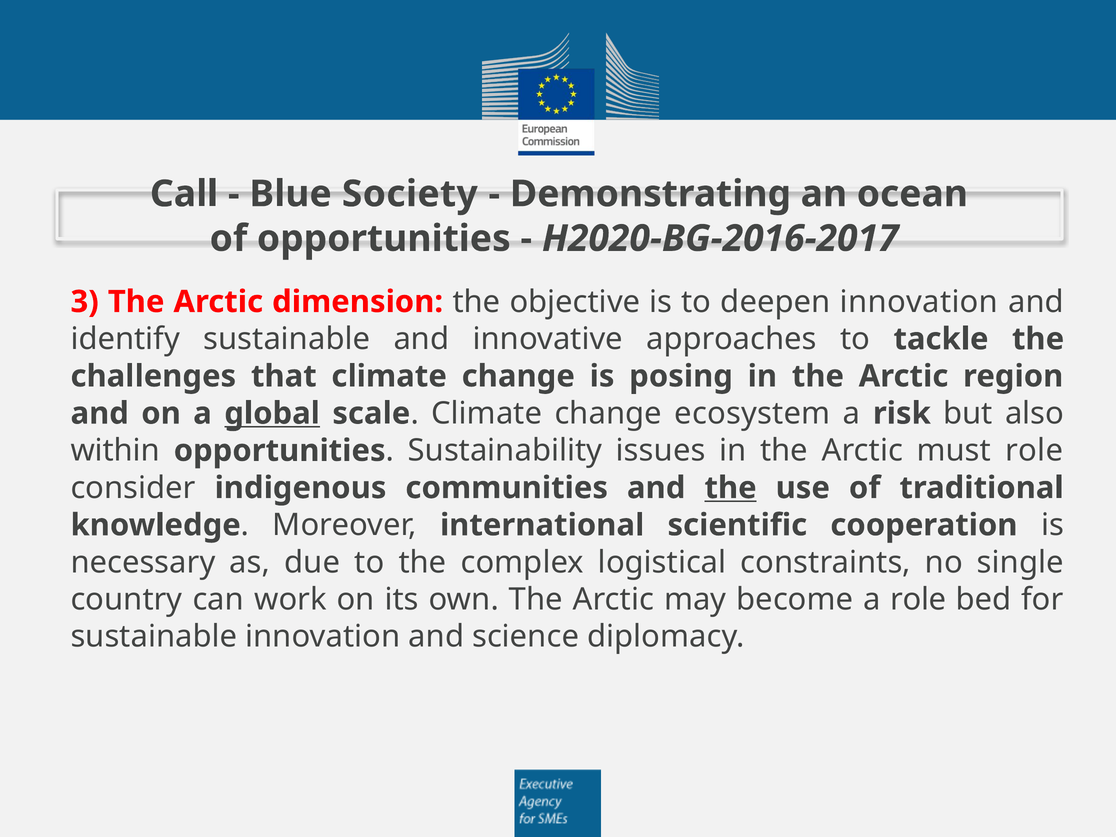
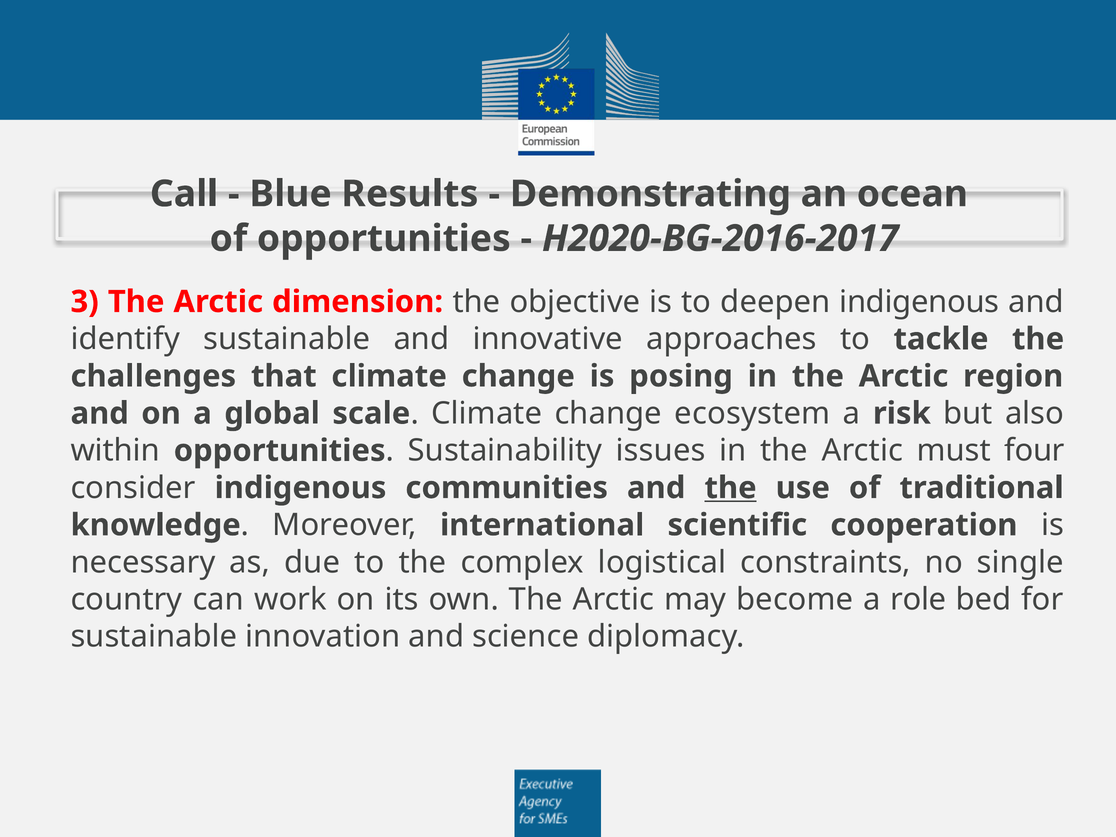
Society: Society -> Results
deepen innovation: innovation -> indigenous
global underline: present -> none
must role: role -> four
